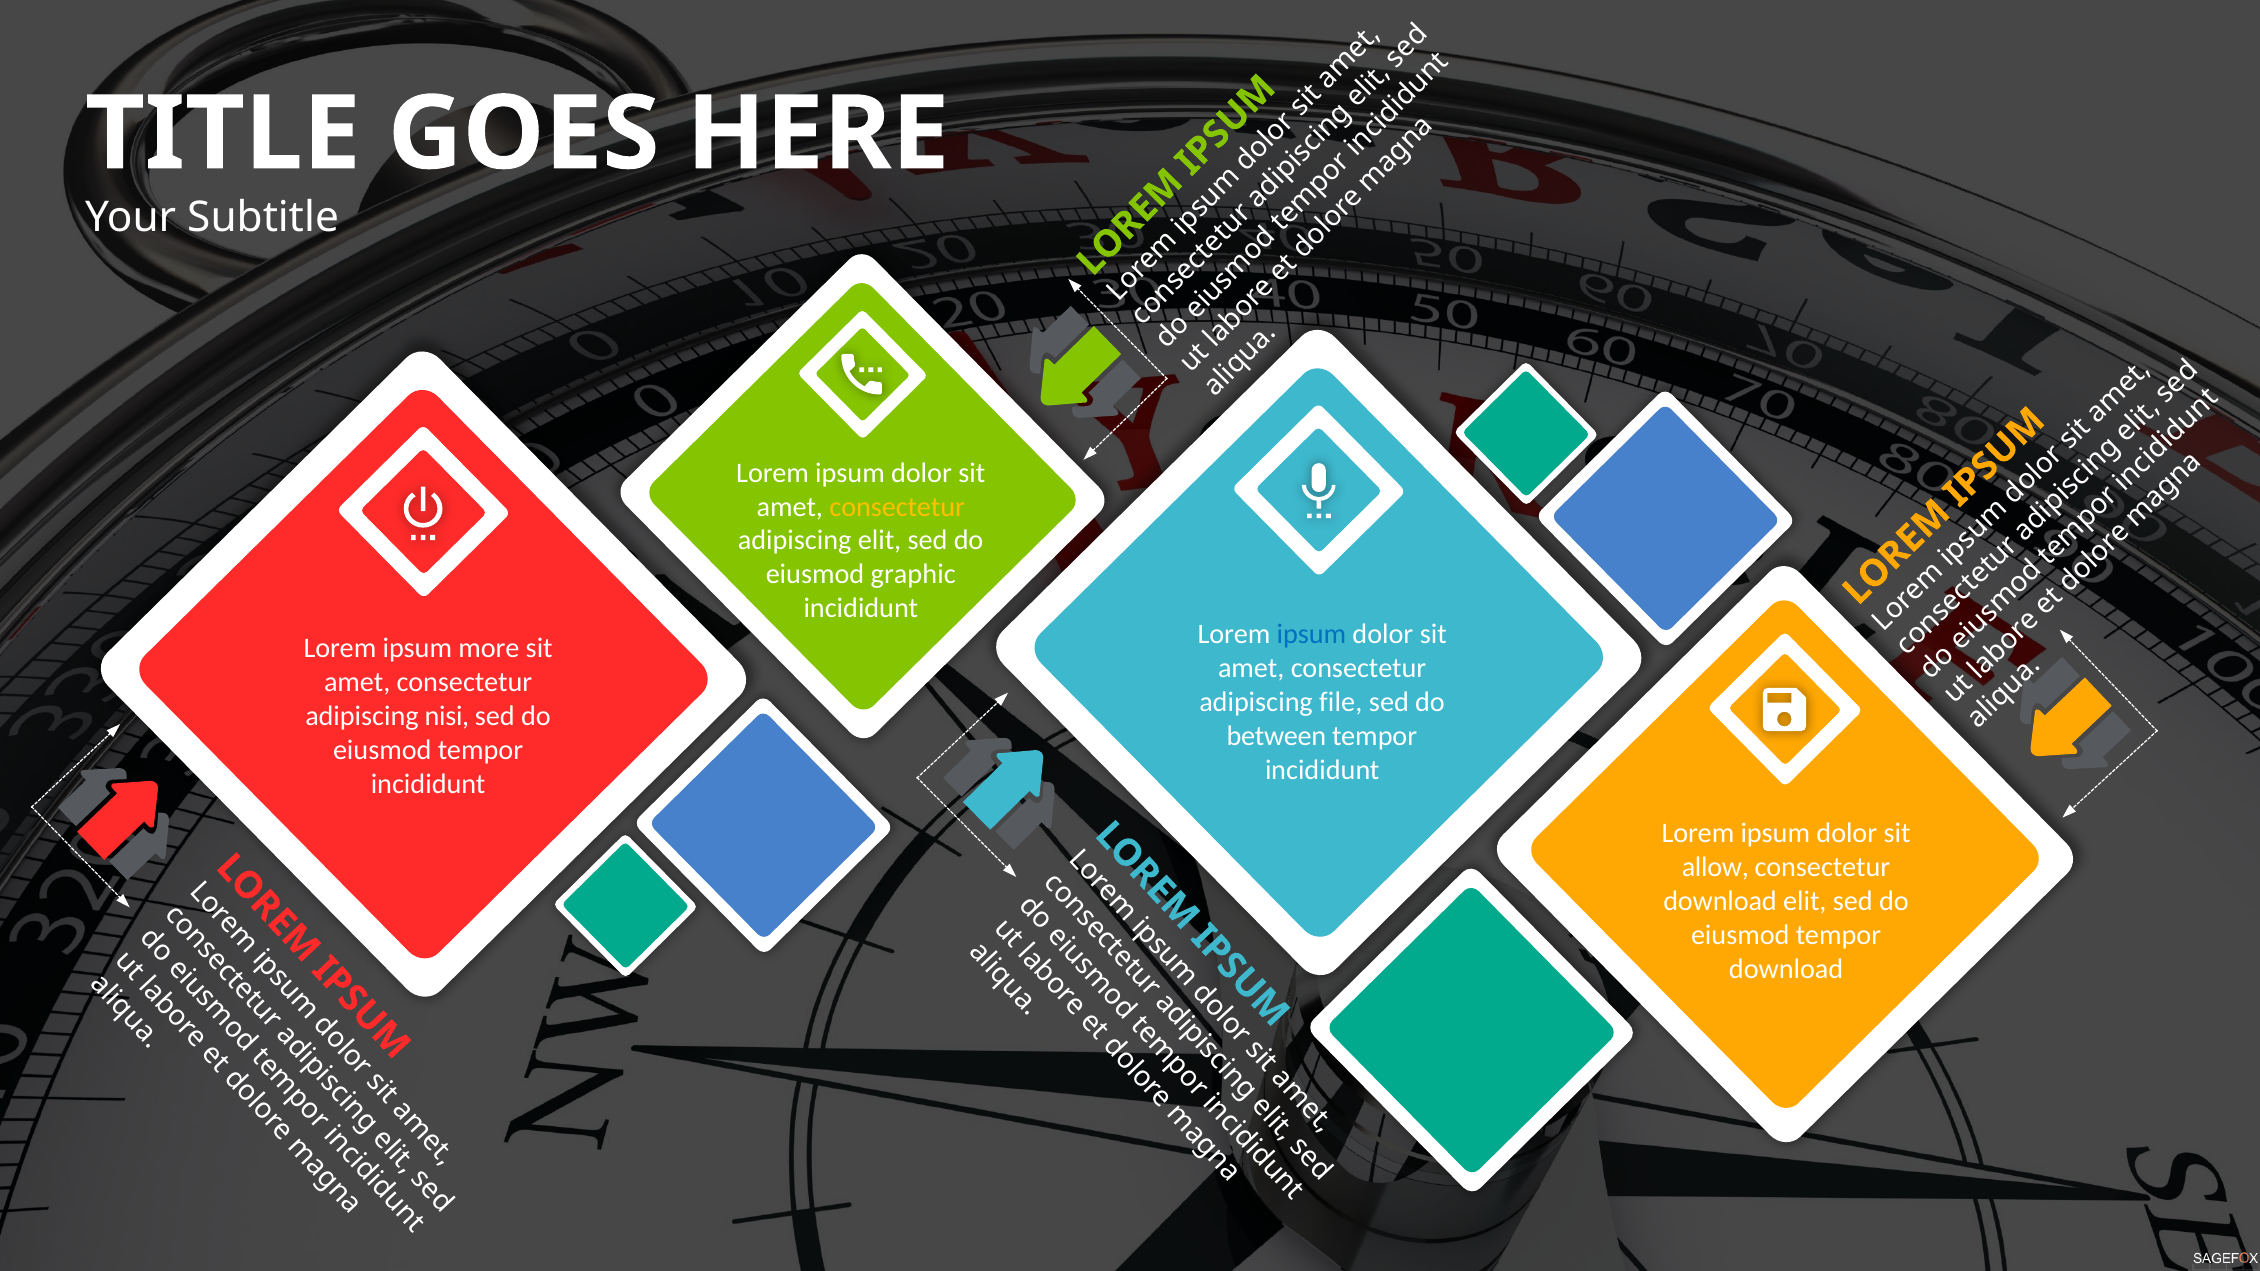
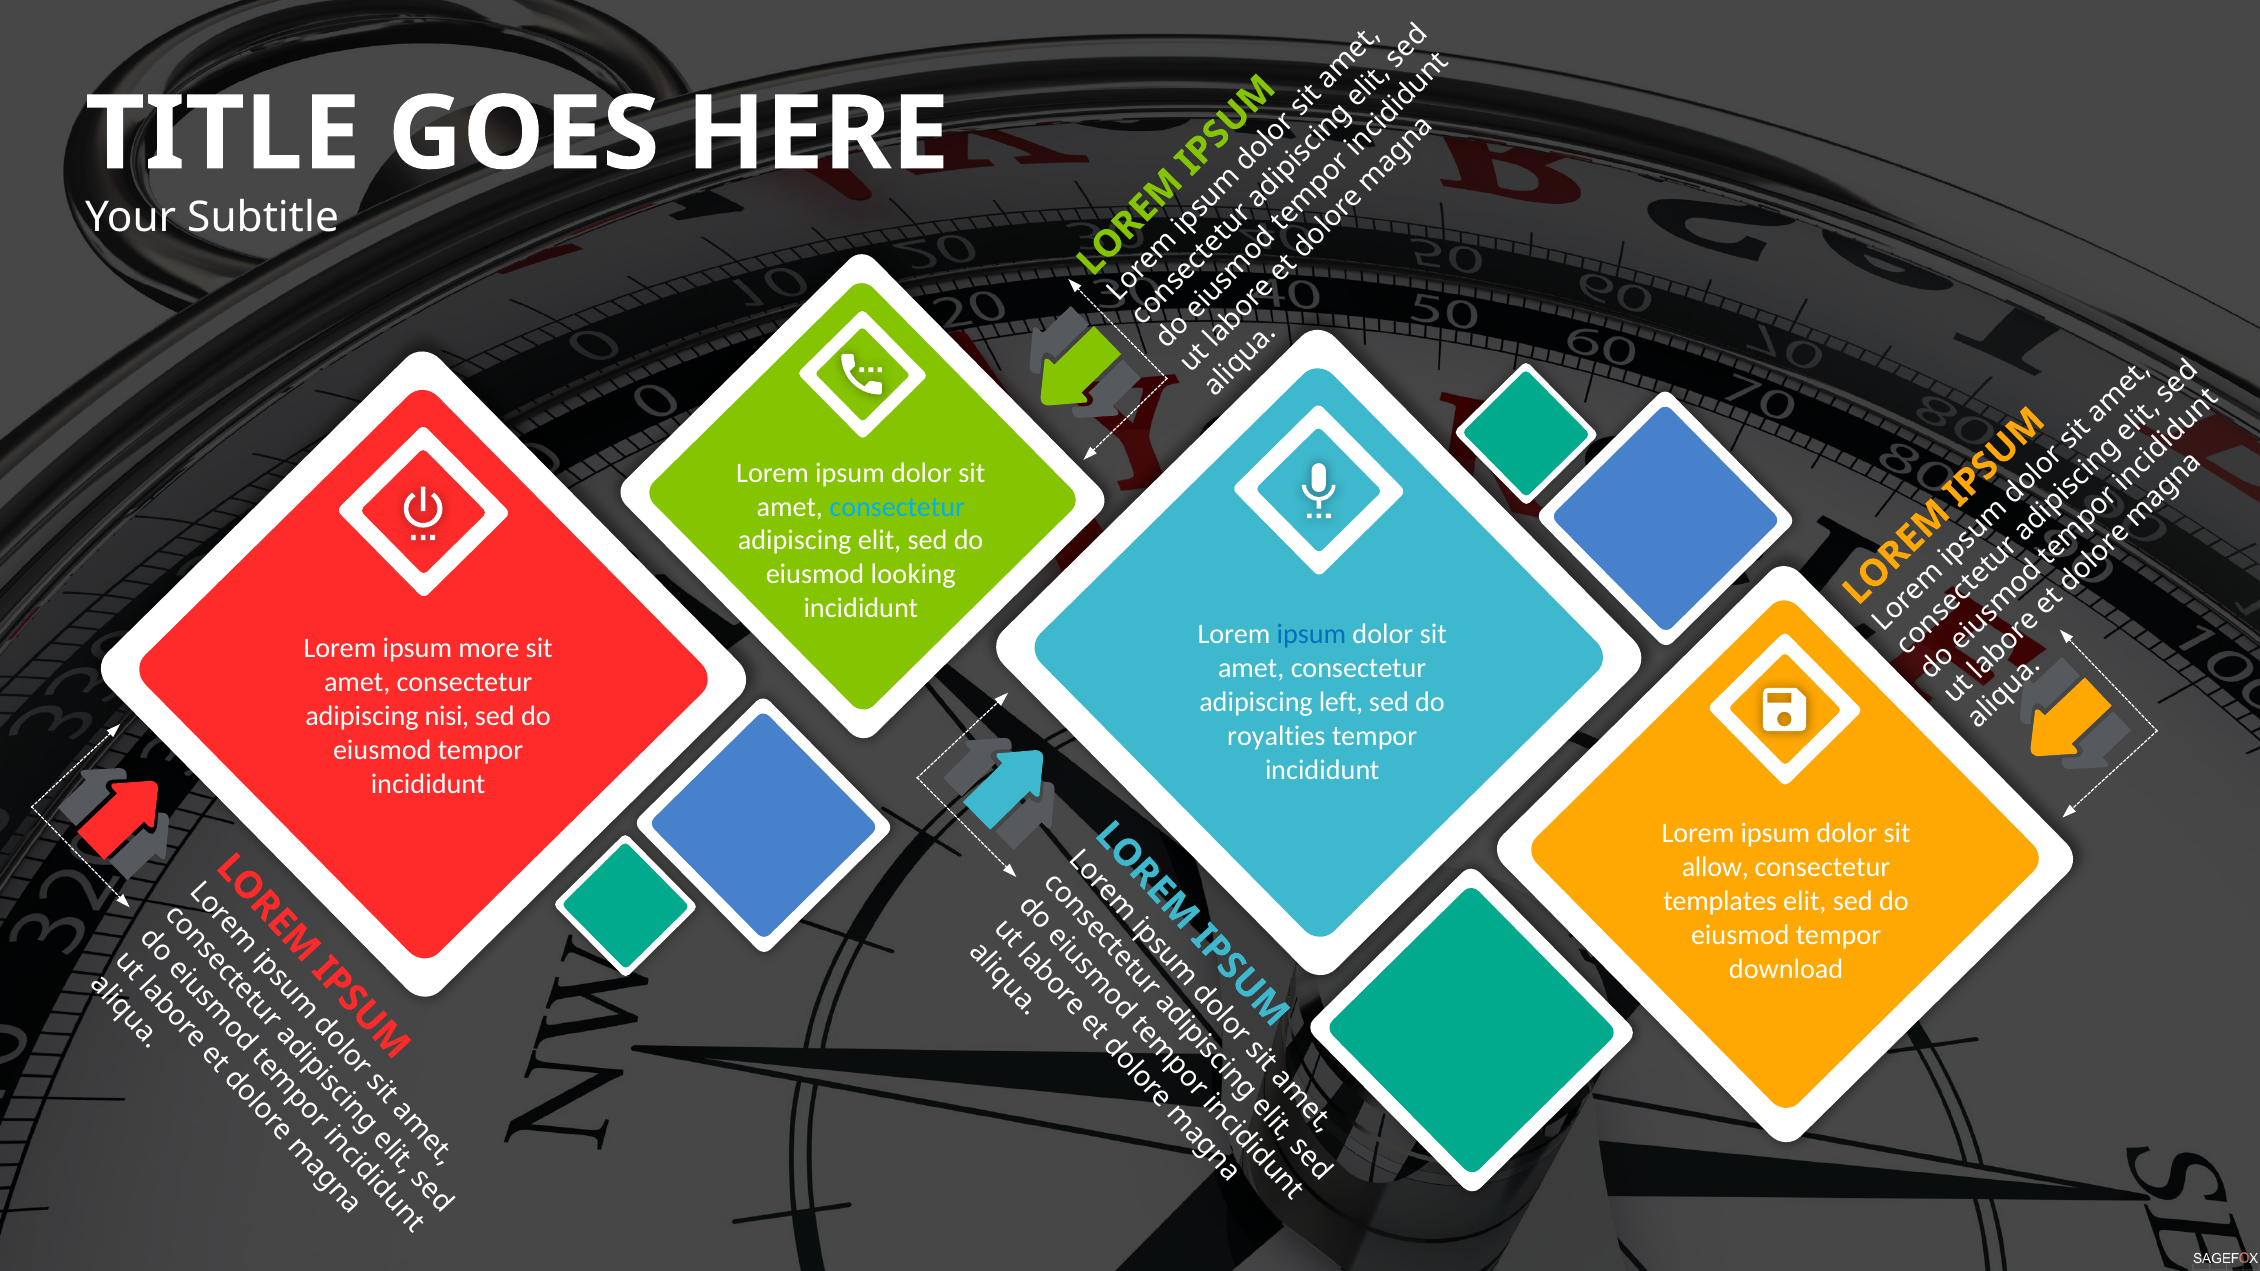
consectetur at (897, 507) colour: yellow -> light blue
graphic: graphic -> looking
file: file -> left
between: between -> royalties
download at (1720, 902): download -> templates
